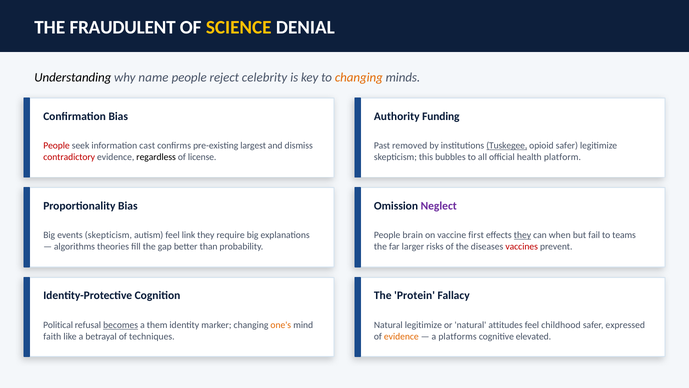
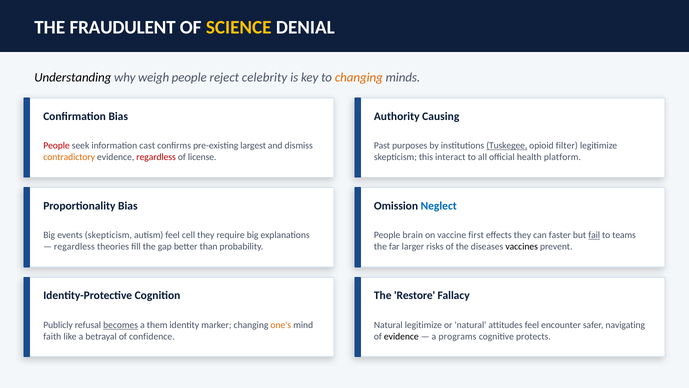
name: name -> weigh
Funding: Funding -> Causing
removed: removed -> purposes
opioid safer: safer -> filter
contradictory colour: red -> orange
regardless at (156, 157) colour: black -> red
bubbles: bubbles -> interact
Neglect colour: purple -> blue
link: link -> cell
they at (522, 235) underline: present -> none
when: when -> faster
fail underline: none -> present
algorithms at (74, 247): algorithms -> regardless
vaccines colour: red -> black
Protein: Protein -> Restore
Political: Political -> Publicly
childhood: childhood -> encounter
expressed: expressed -> navigating
techniques: techniques -> confidence
evidence at (401, 336) colour: orange -> black
platforms: platforms -> programs
elevated: elevated -> protects
